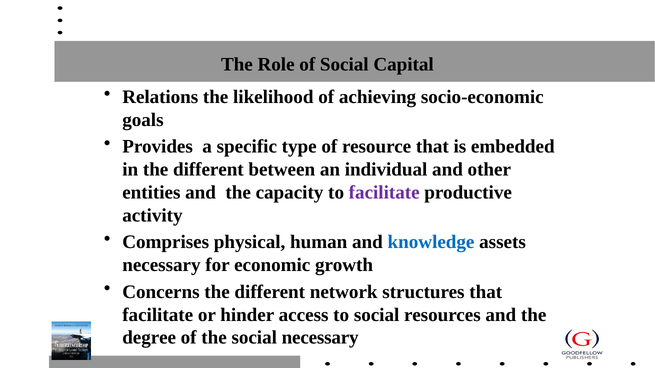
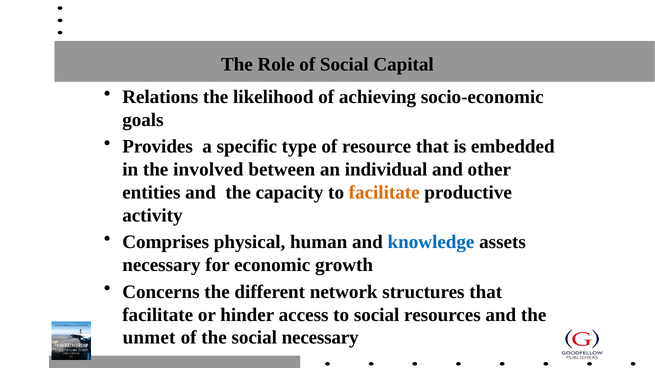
in the different: different -> involved
facilitate at (384, 193) colour: purple -> orange
degree: degree -> unmet
